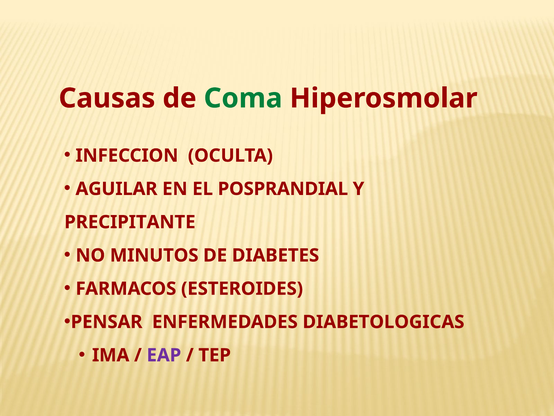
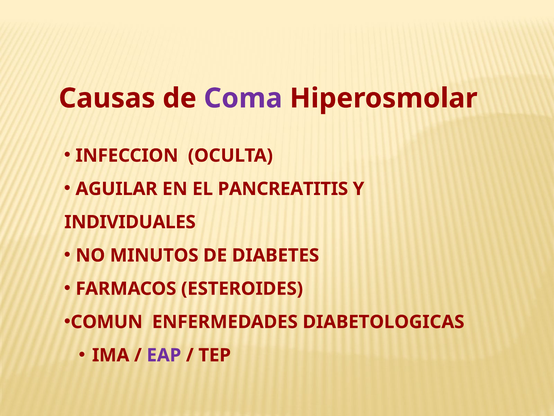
Coma colour: green -> purple
POSPRANDIAL: POSPRANDIAL -> PANCREATITIS
PRECIPITANTE: PRECIPITANTE -> INDIVIDUALES
PENSAR: PENSAR -> COMUN
